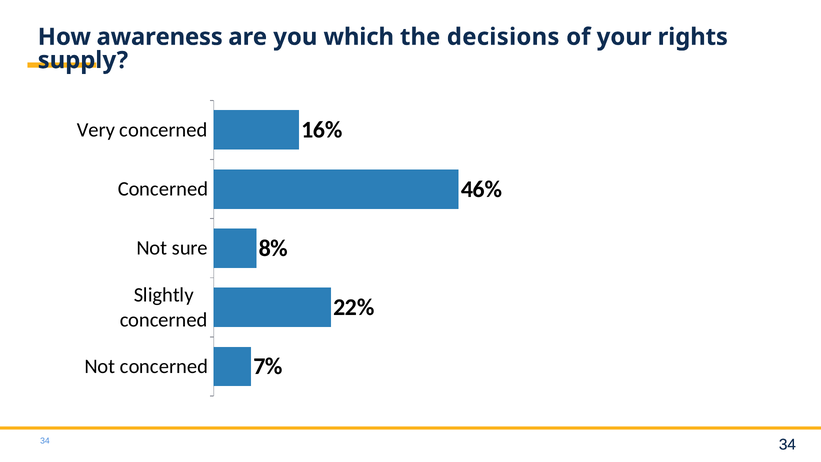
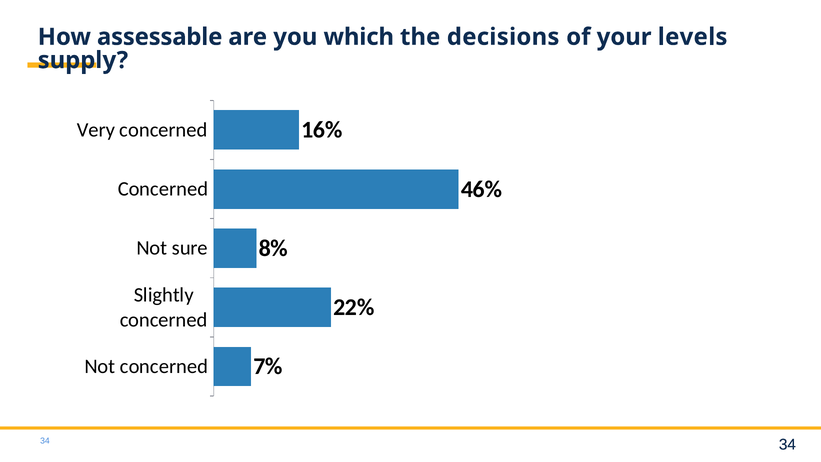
awareness: awareness -> assessable
rights: rights -> levels
